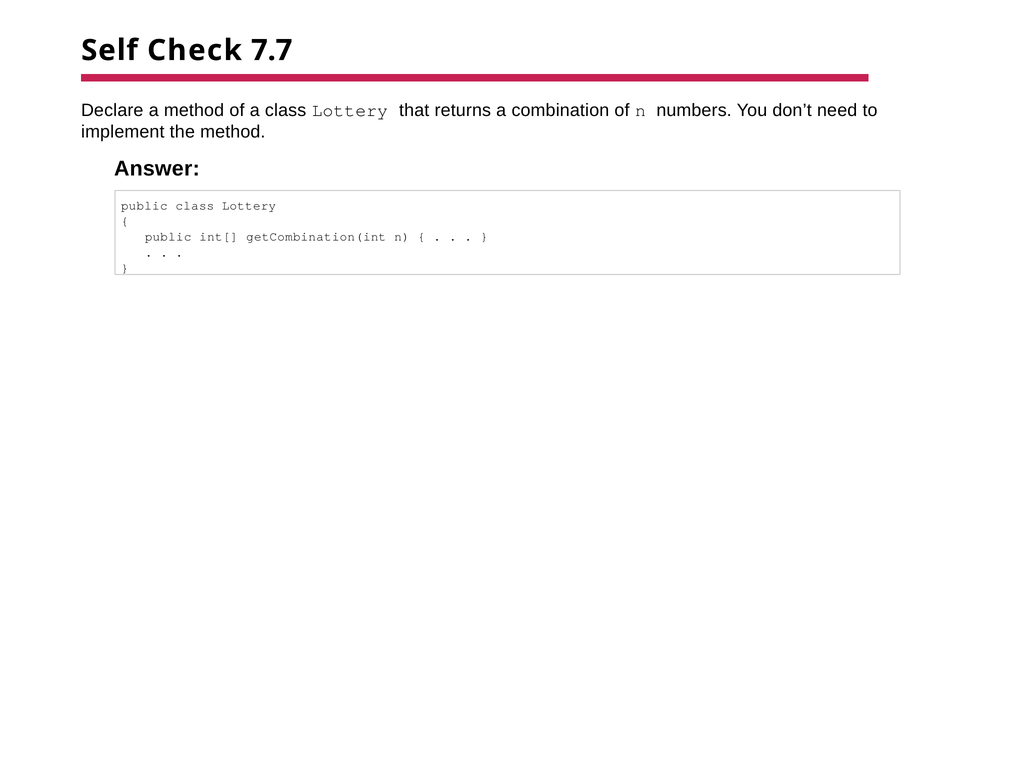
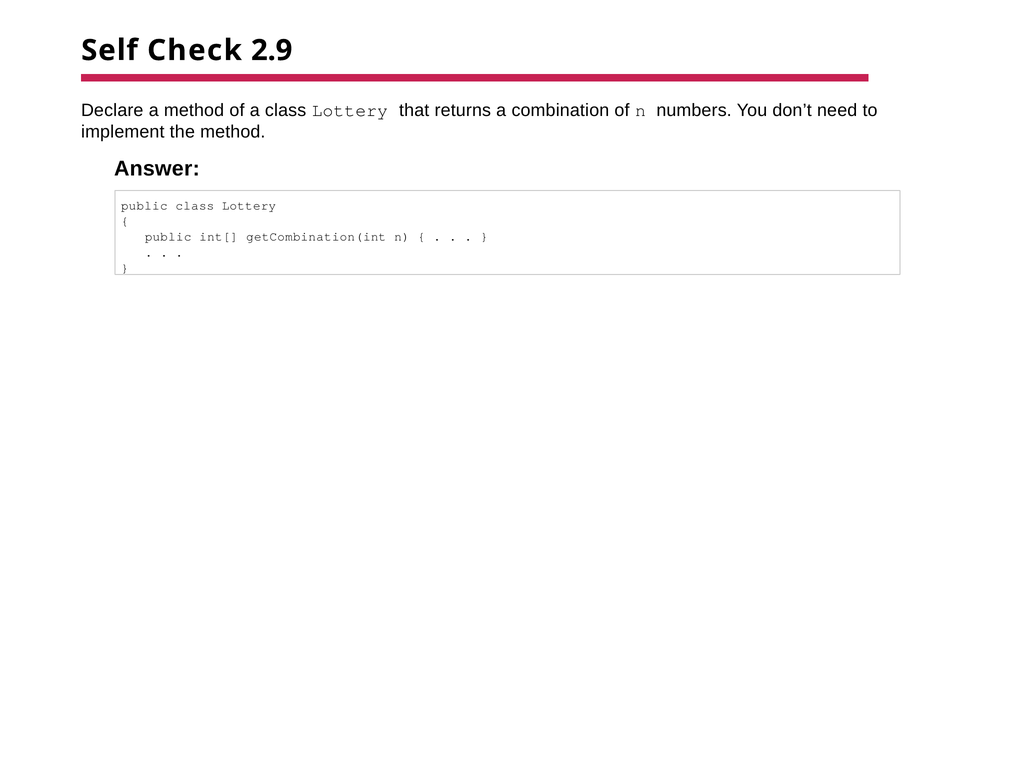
7.7: 7.7 -> 2.9
